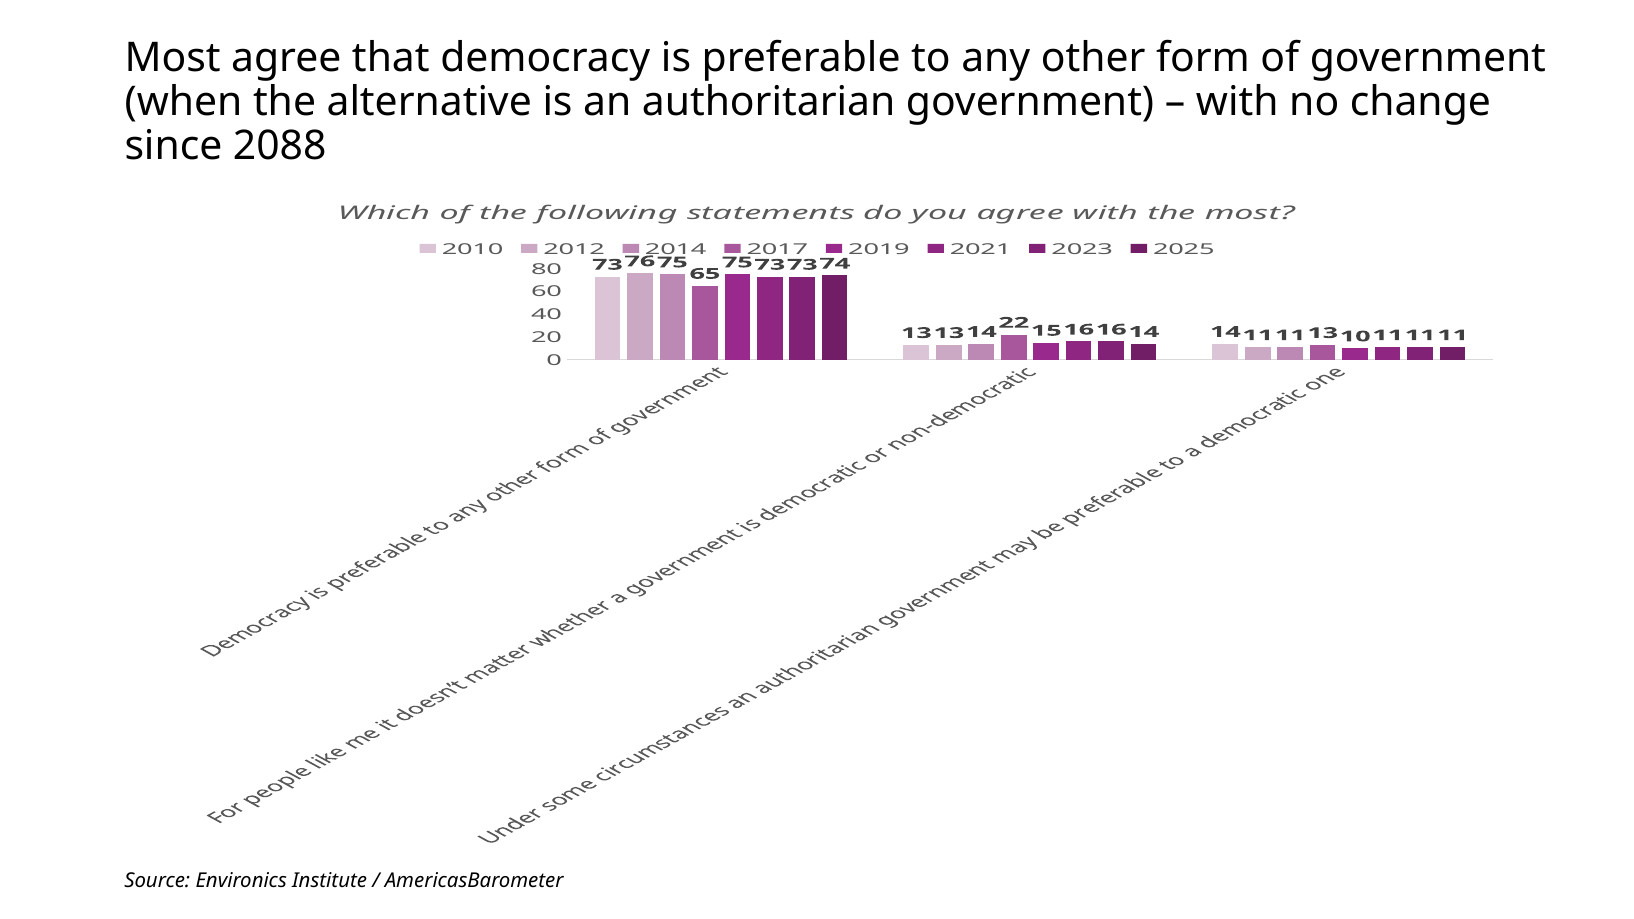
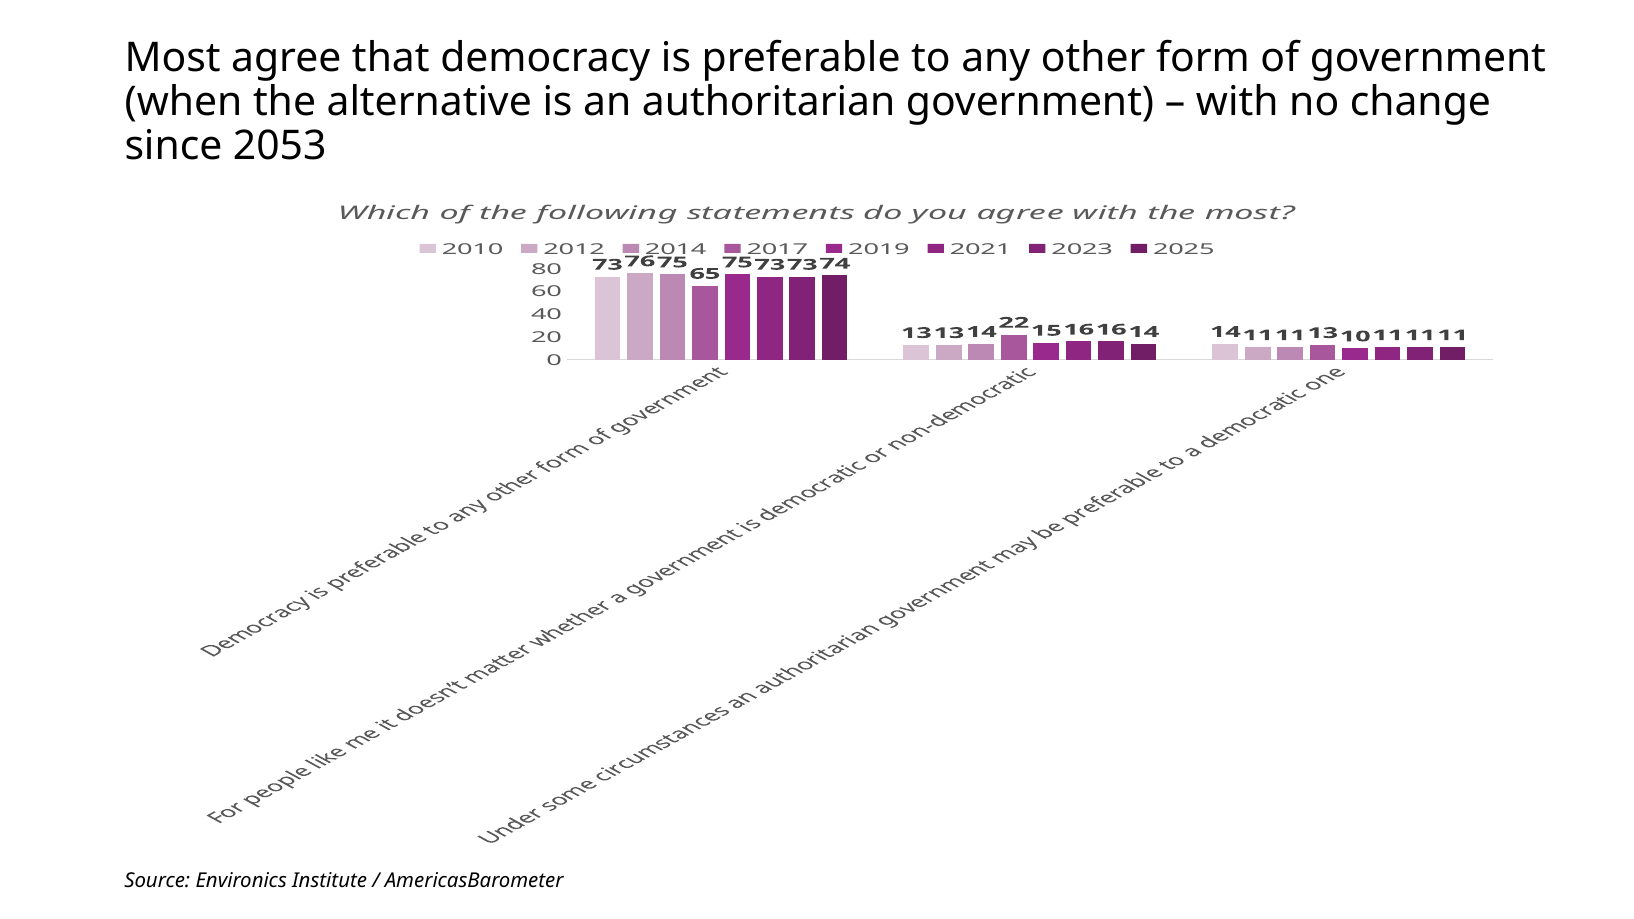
2088: 2088 -> 2053
